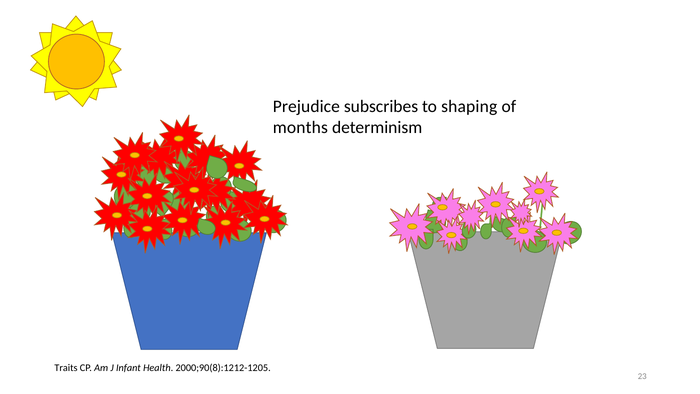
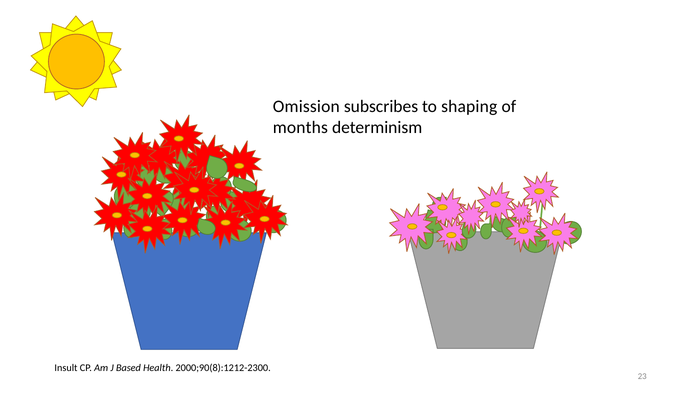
Prejudice: Prejudice -> Omission
Traits: Traits -> Insult
Infant: Infant -> Based
2000;90(8):1212-1205: 2000;90(8):1212-1205 -> 2000;90(8):1212-2300
